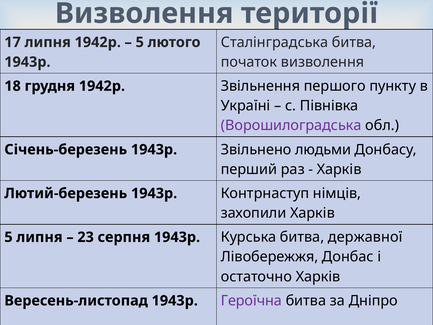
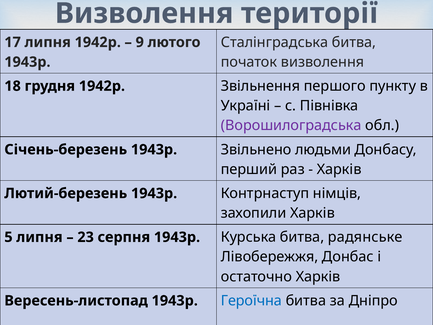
5 at (140, 42): 5 -> 9
державної: державної -> радянське
Героїчна colour: purple -> blue
